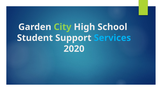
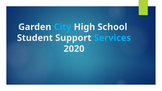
City colour: light green -> light blue
